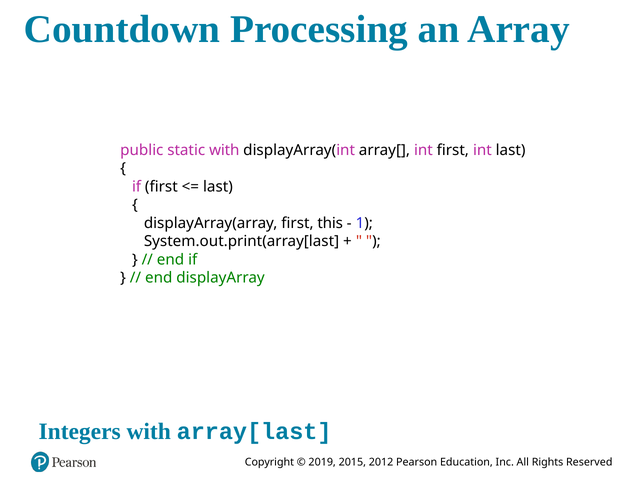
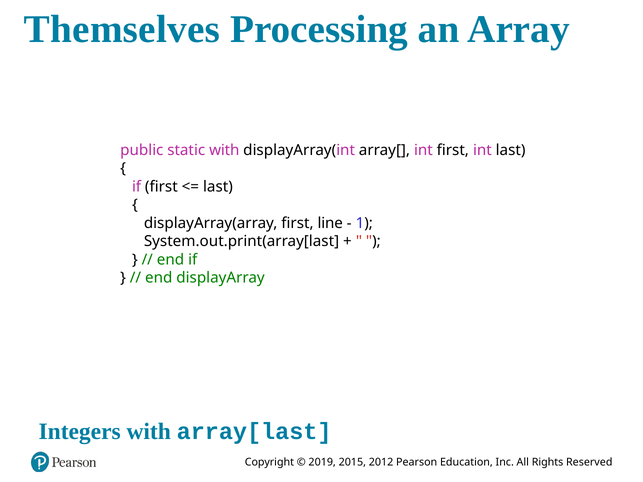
Countdown: Countdown -> Themselves
this: this -> line
